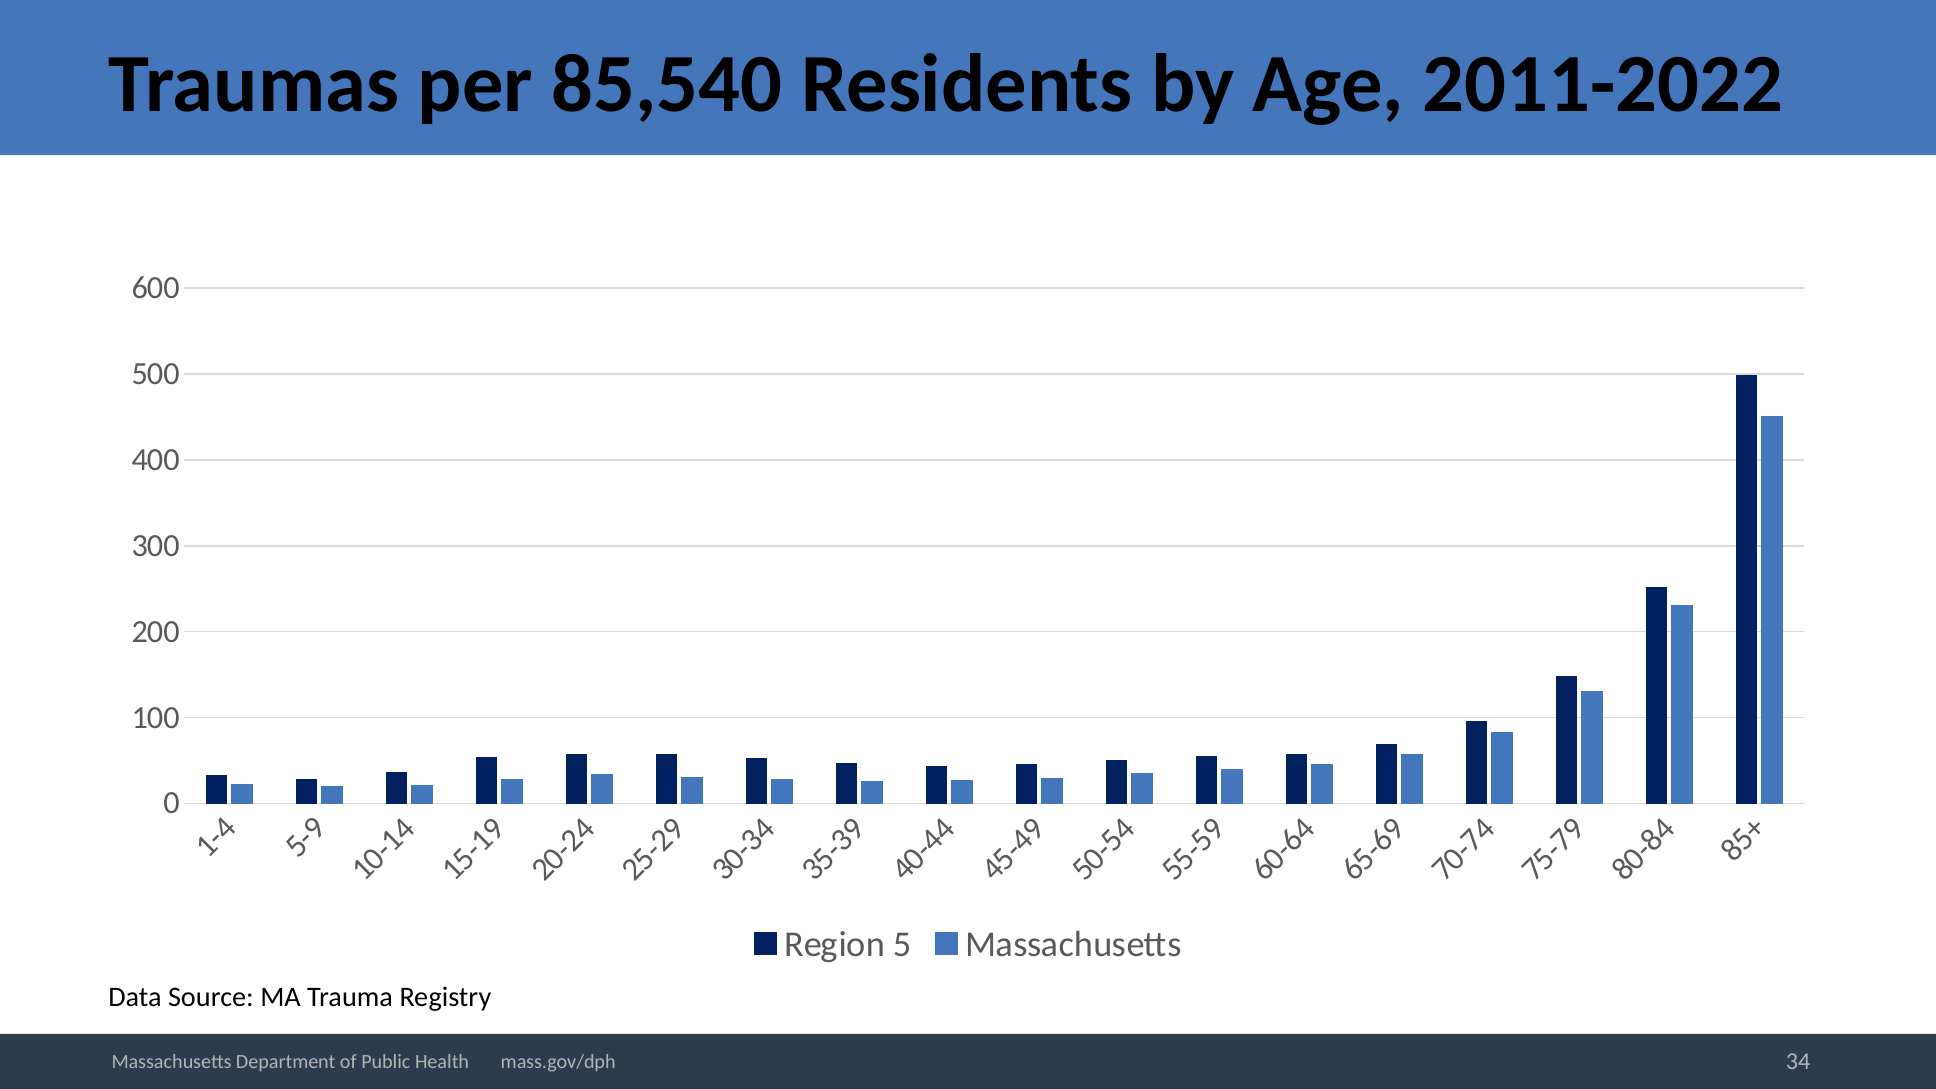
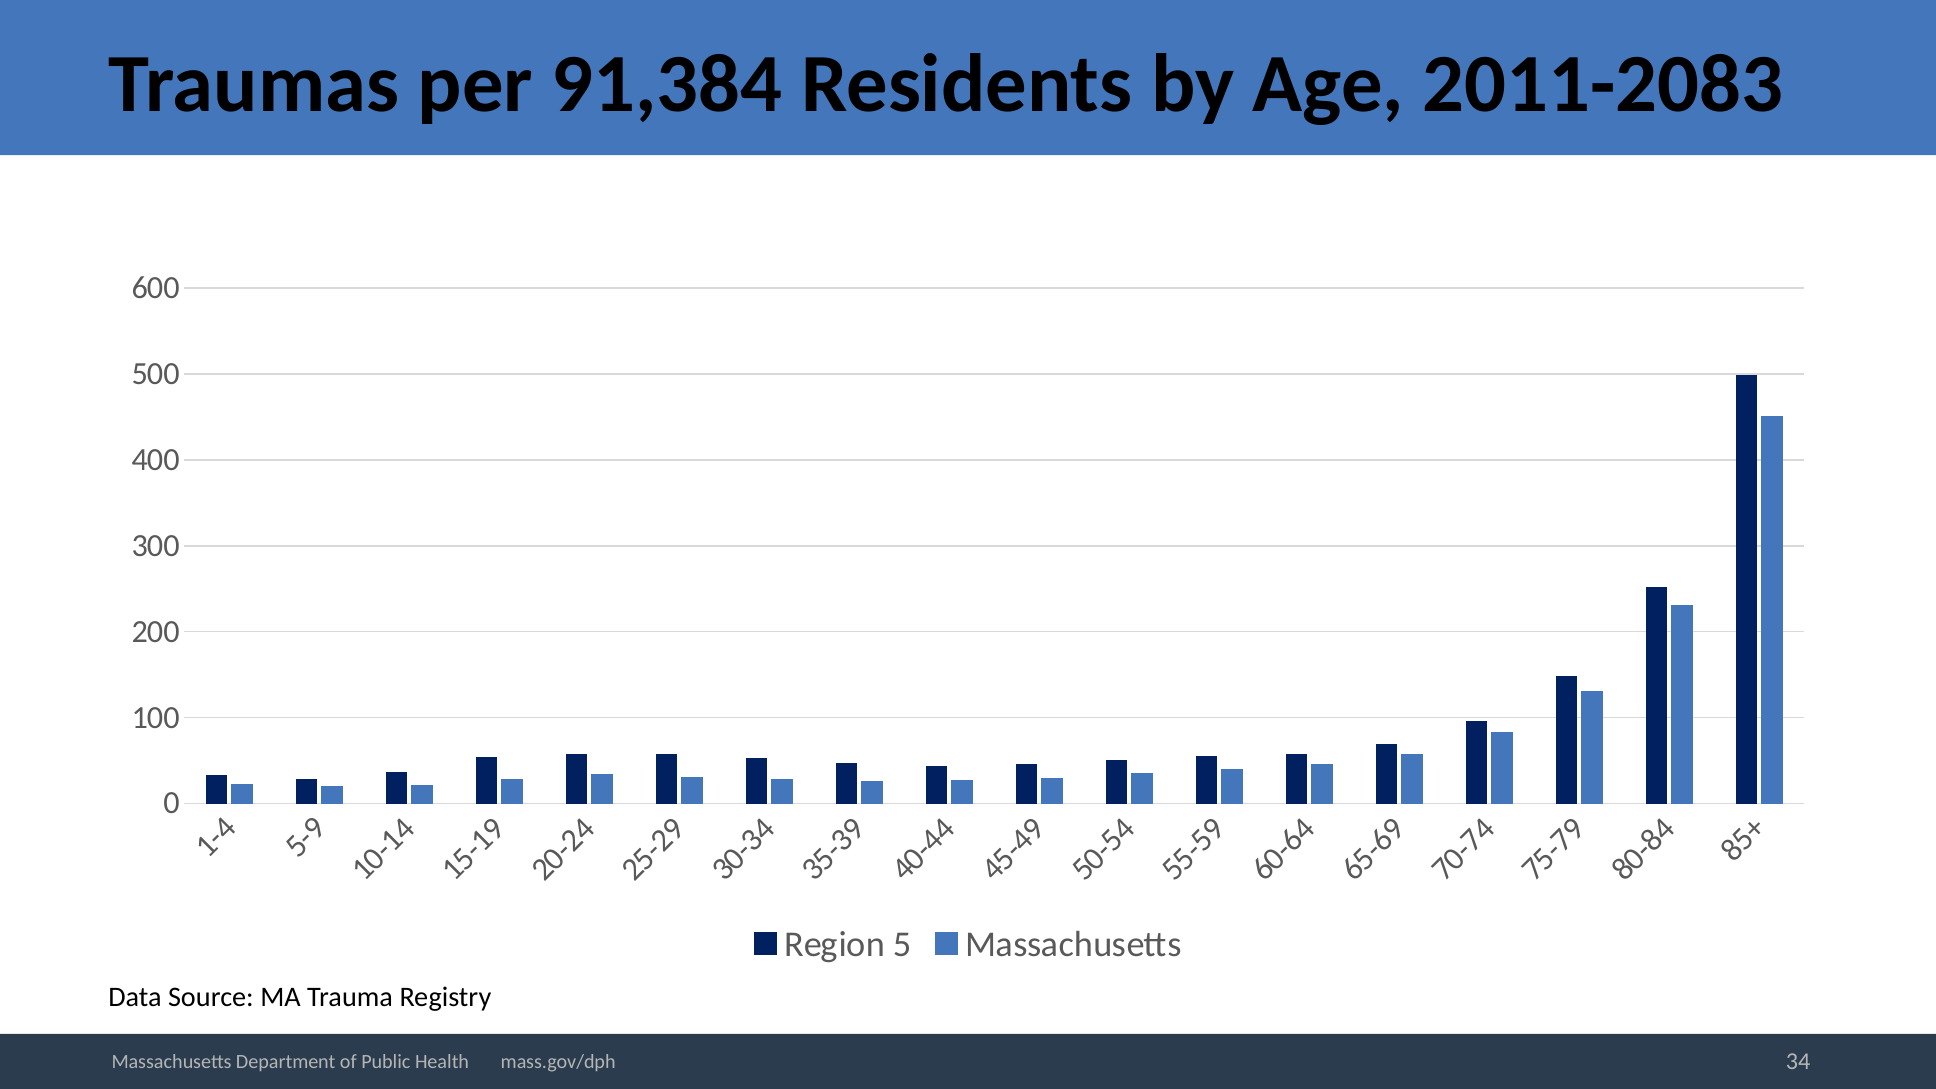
85,540: 85,540 -> 91,384
2011-2022: 2011-2022 -> 2011-2083
